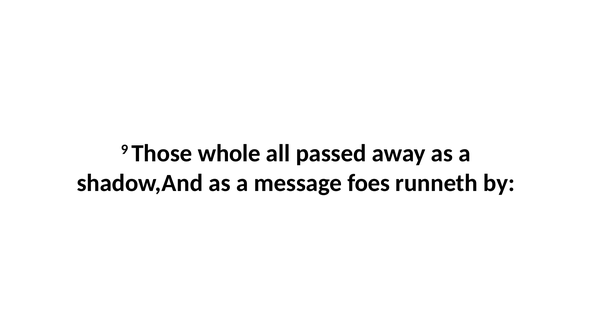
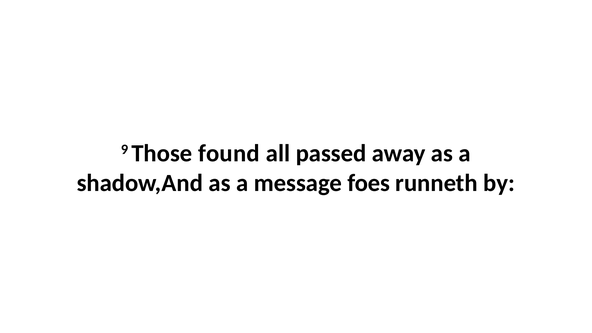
whole: whole -> found
